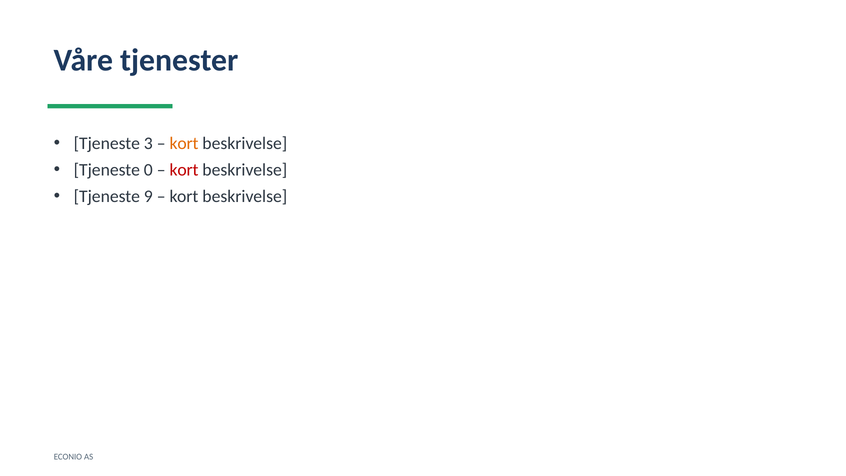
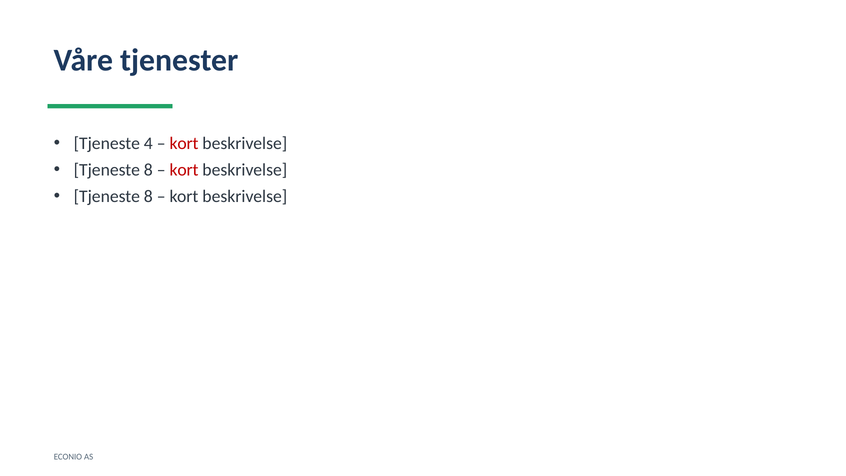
3: 3 -> 4
kort at (184, 143) colour: orange -> red
0 at (148, 170): 0 -> 8
9 at (148, 196): 9 -> 8
